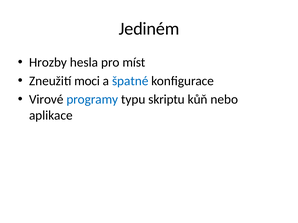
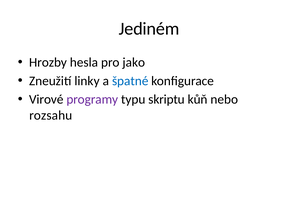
míst: míst -> jako
moci: moci -> linky
programy colour: blue -> purple
aplikace: aplikace -> rozsahu
